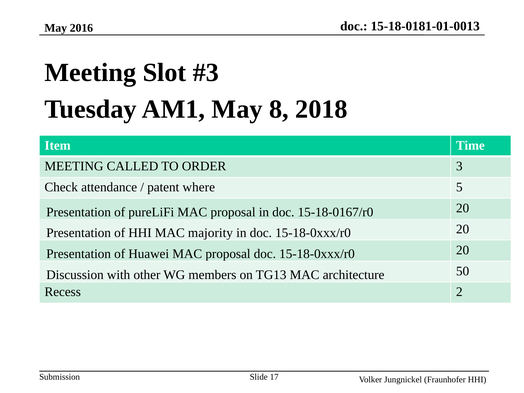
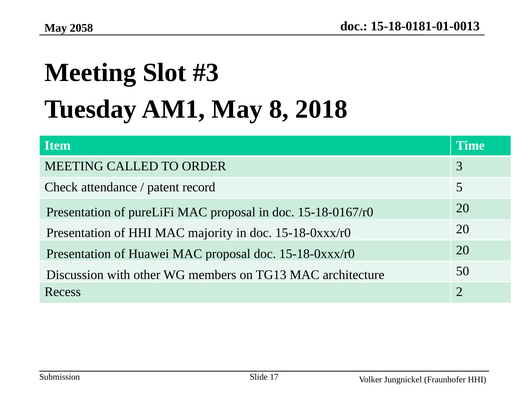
2016: 2016 -> 2058
where: where -> record
